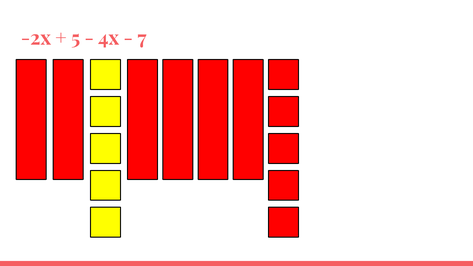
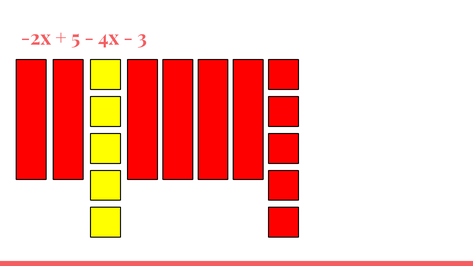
7: 7 -> 3
